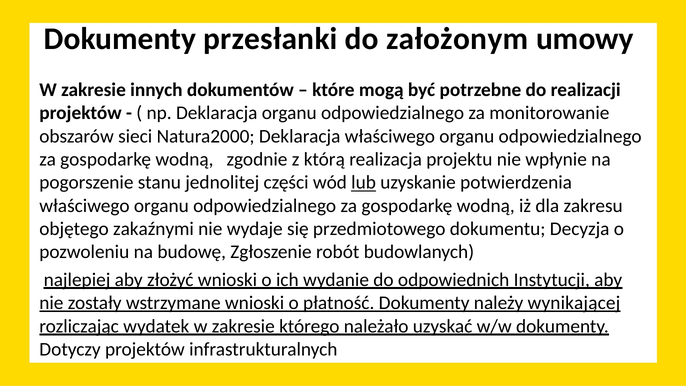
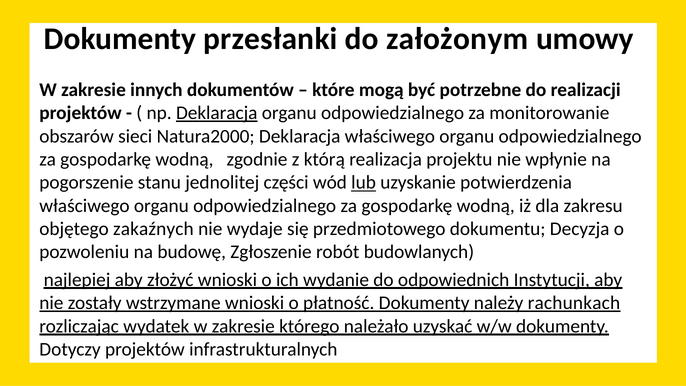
Deklaracja at (217, 113) underline: none -> present
zakaźnymi: zakaźnymi -> zakaźnych
wynikającej: wynikającej -> rachunkach
